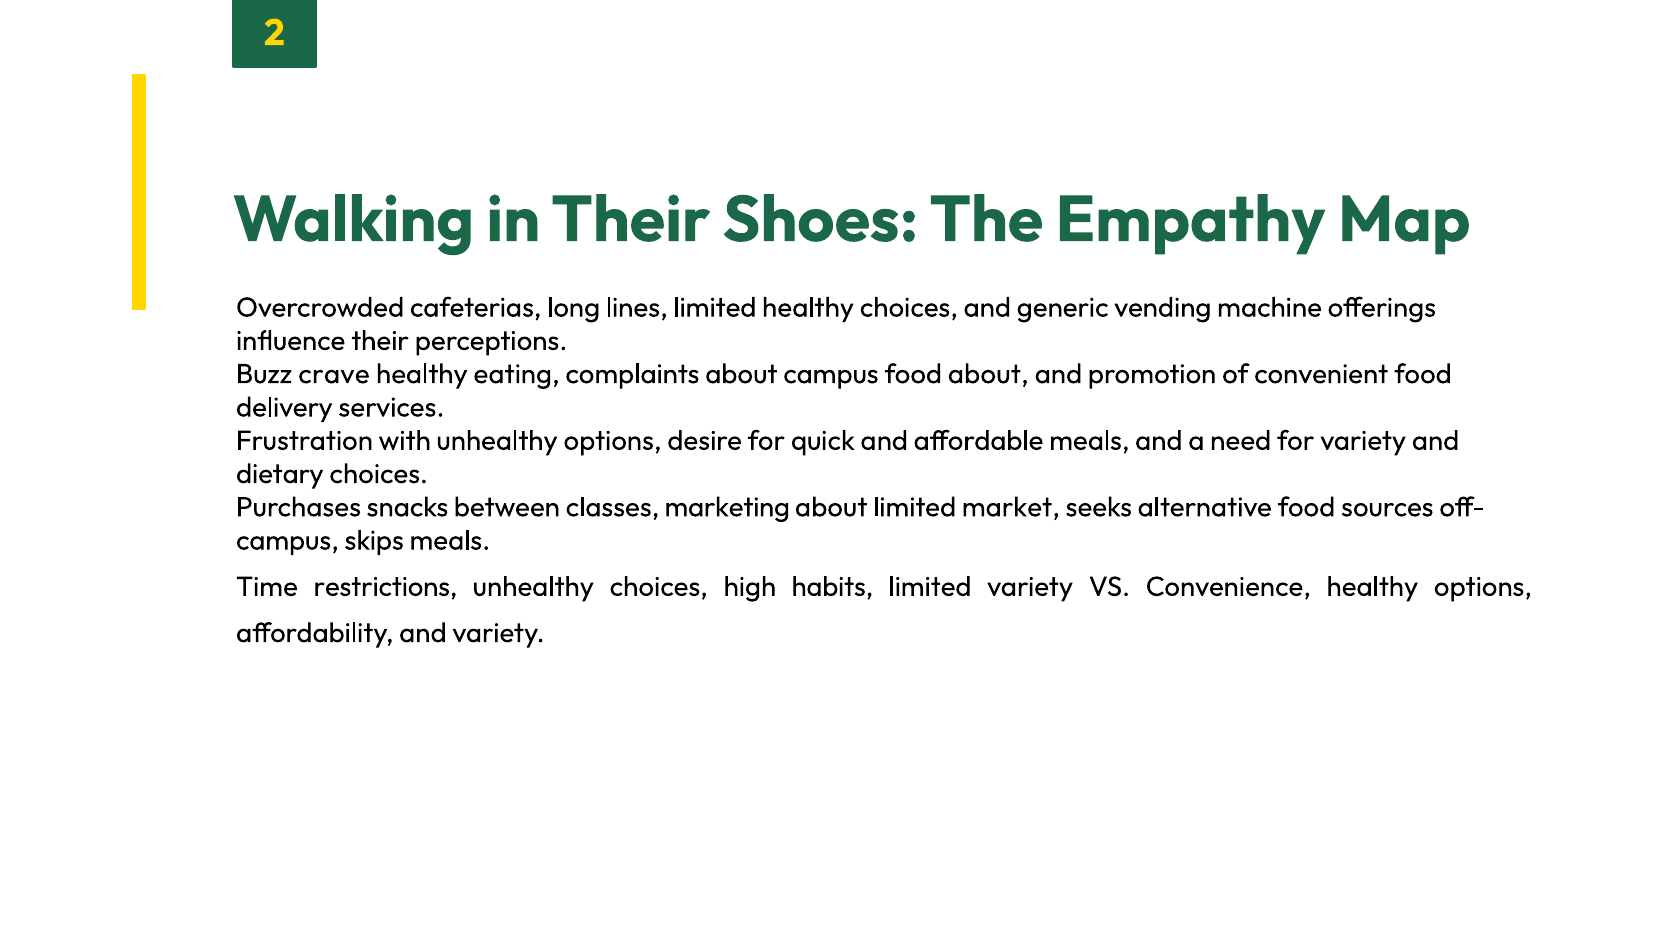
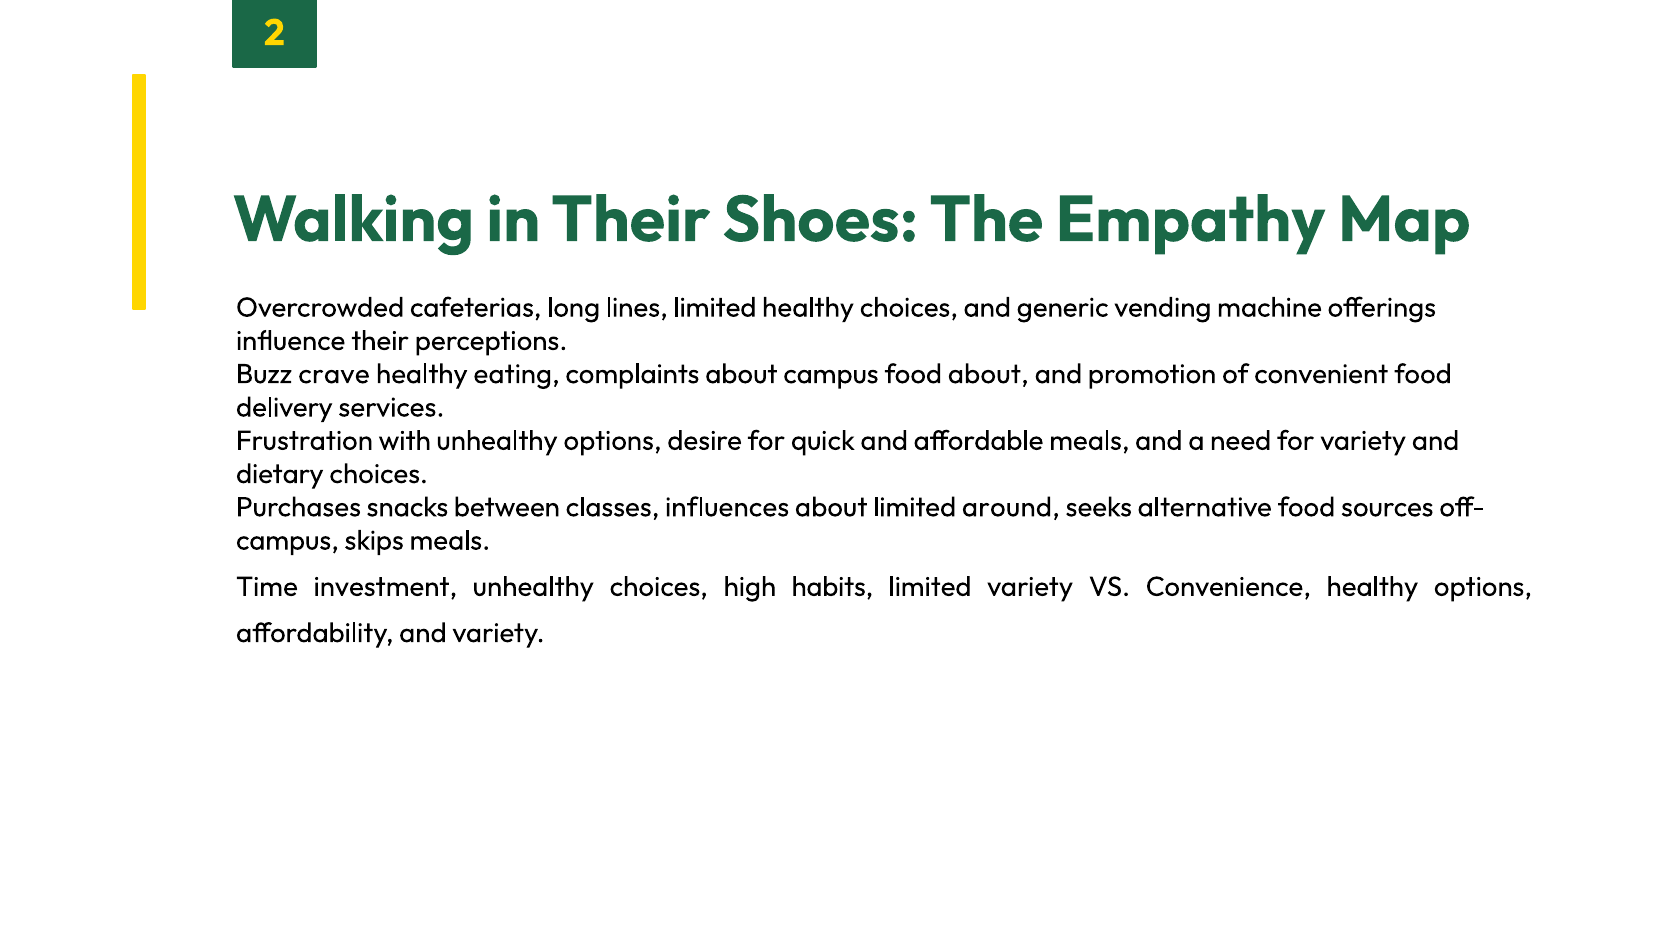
marketing: marketing -> influences
market: market -> around
restrictions: restrictions -> investment
